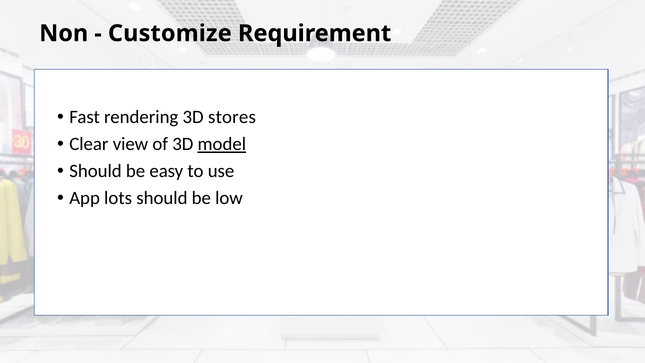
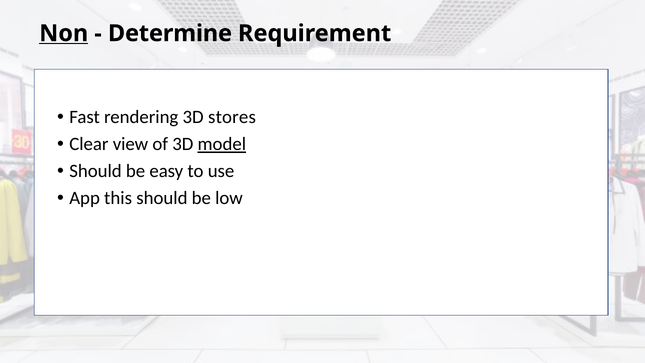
Non underline: none -> present
Customize: Customize -> Determine
lots: lots -> this
